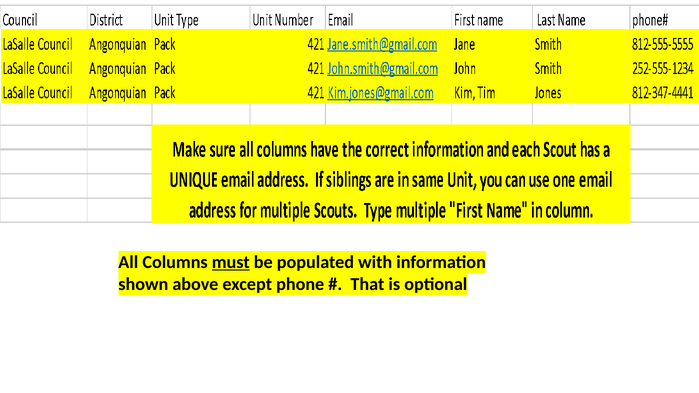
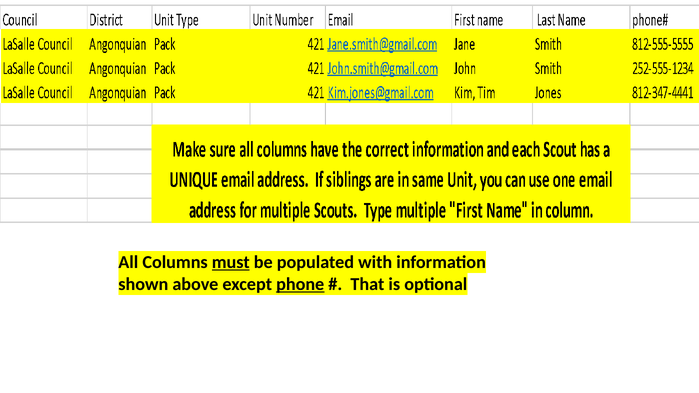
phone underline: none -> present
